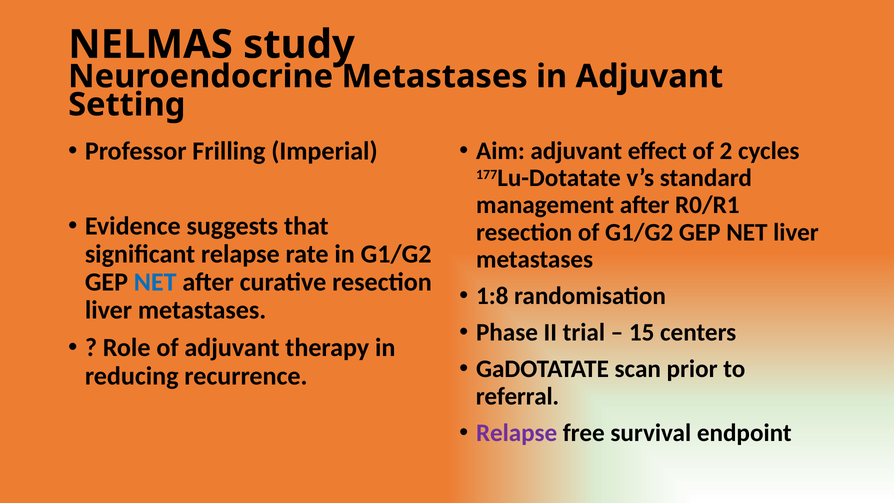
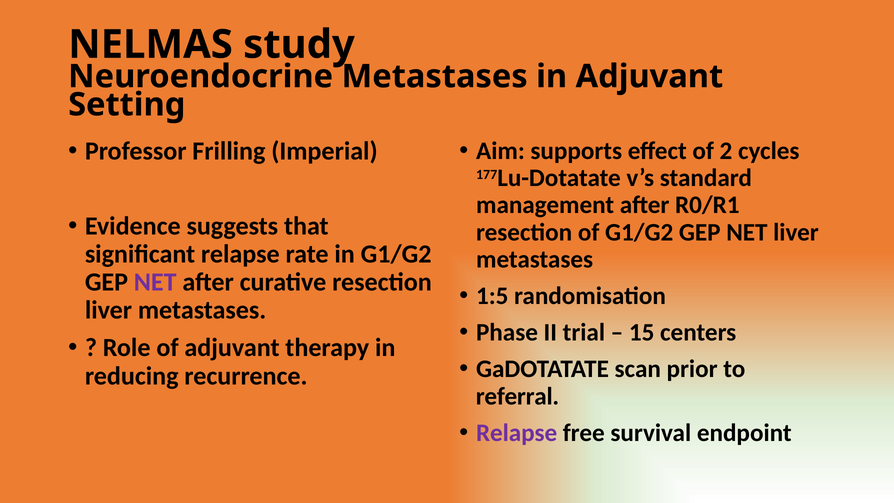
Aim adjuvant: adjuvant -> supports
NET at (155, 282) colour: blue -> purple
1:8: 1:8 -> 1:5
